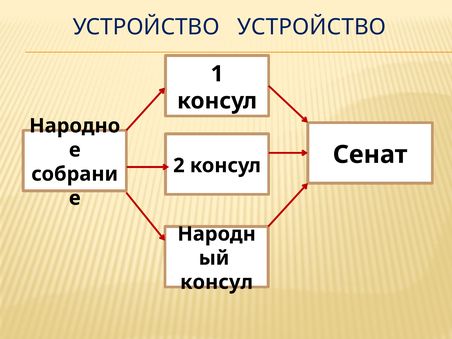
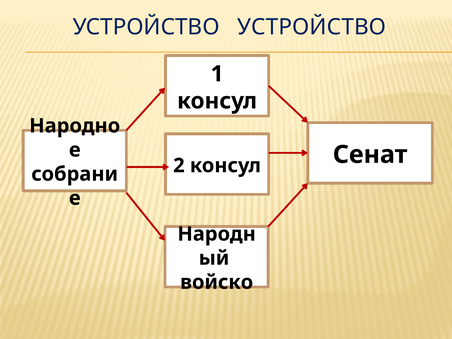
консул at (217, 282): консул -> войско
